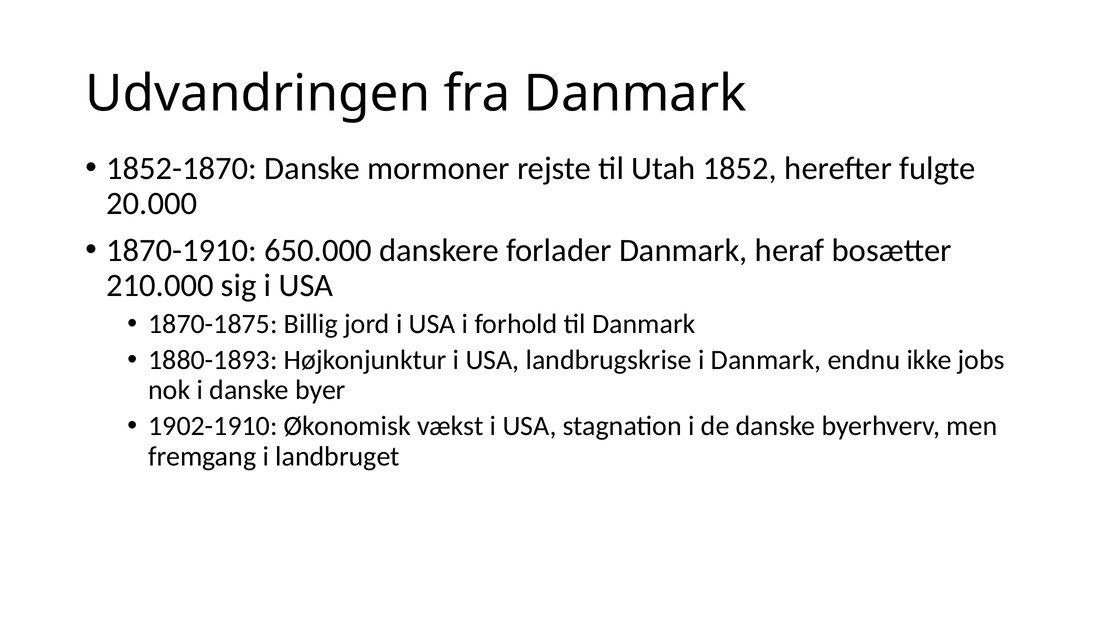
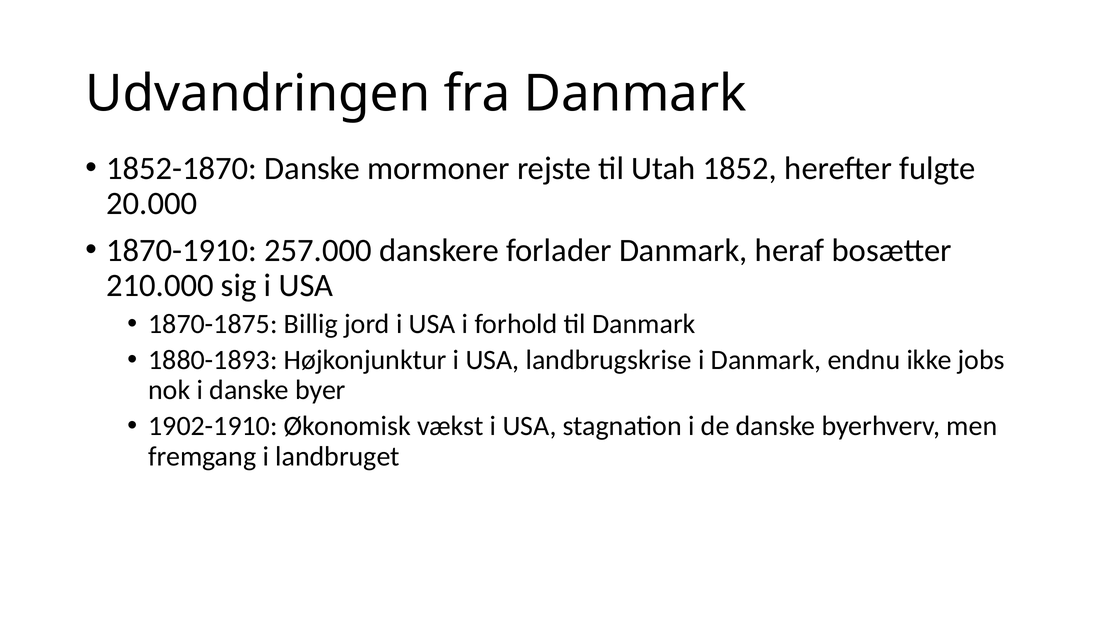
650.000: 650.000 -> 257.000
